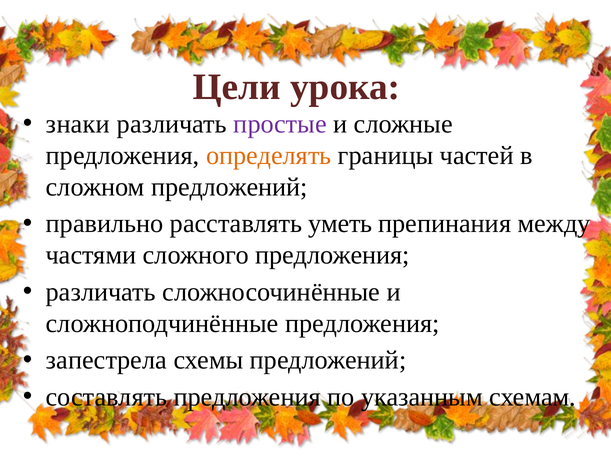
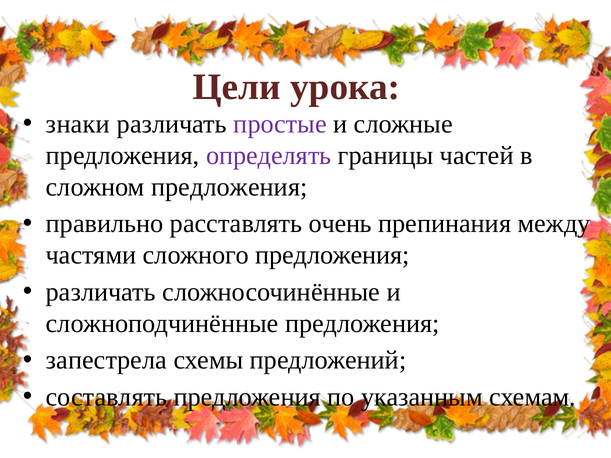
определять colour: orange -> purple
сложном предложений: предложений -> предложения
уметь: уметь -> очень
